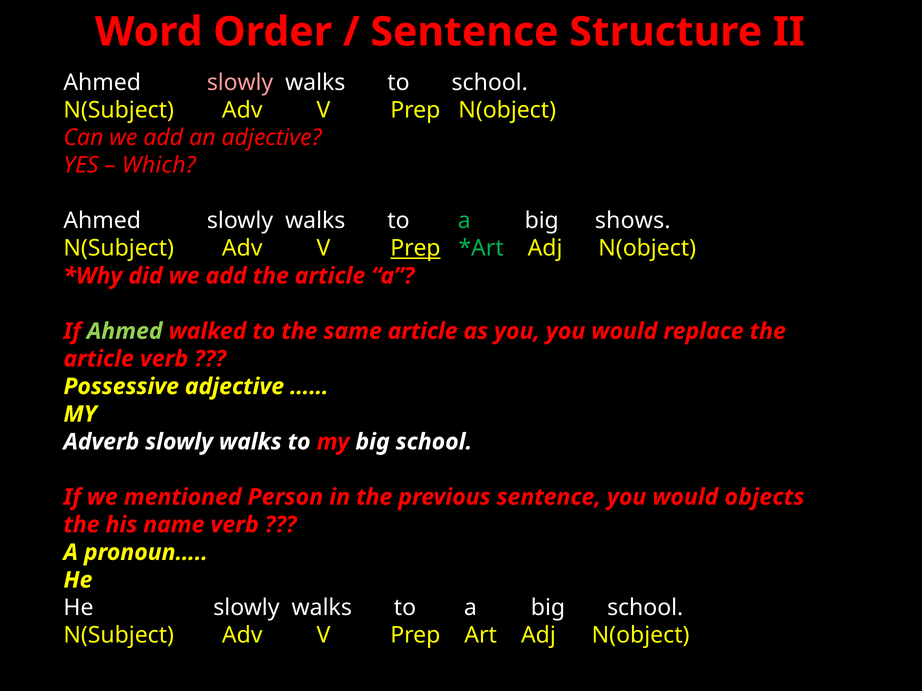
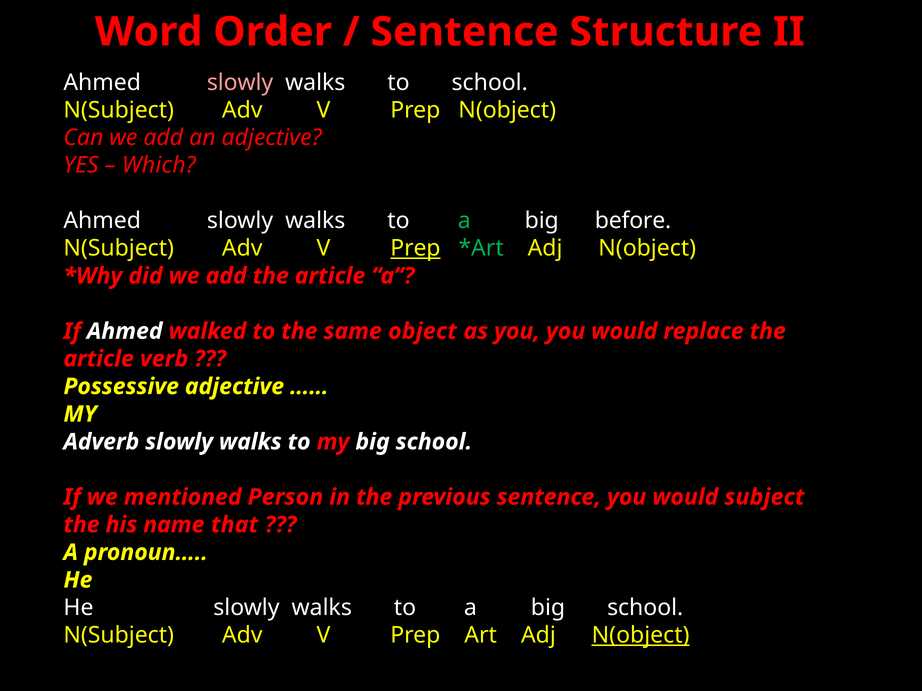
shows: shows -> before
Ahmed at (125, 331) colour: light green -> white
same article: article -> object
objects: objects -> subject
name verb: verb -> that
N(object at (641, 636) underline: none -> present
